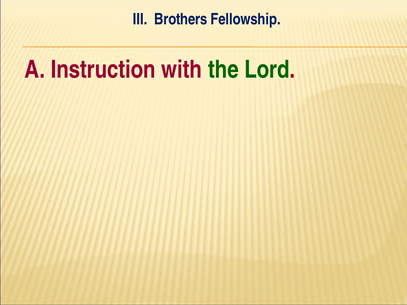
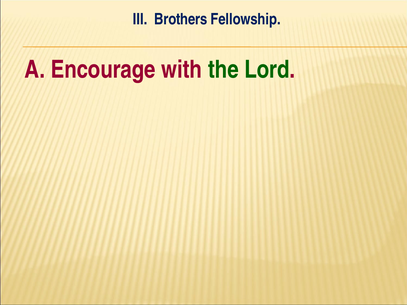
Instruction: Instruction -> Encourage
